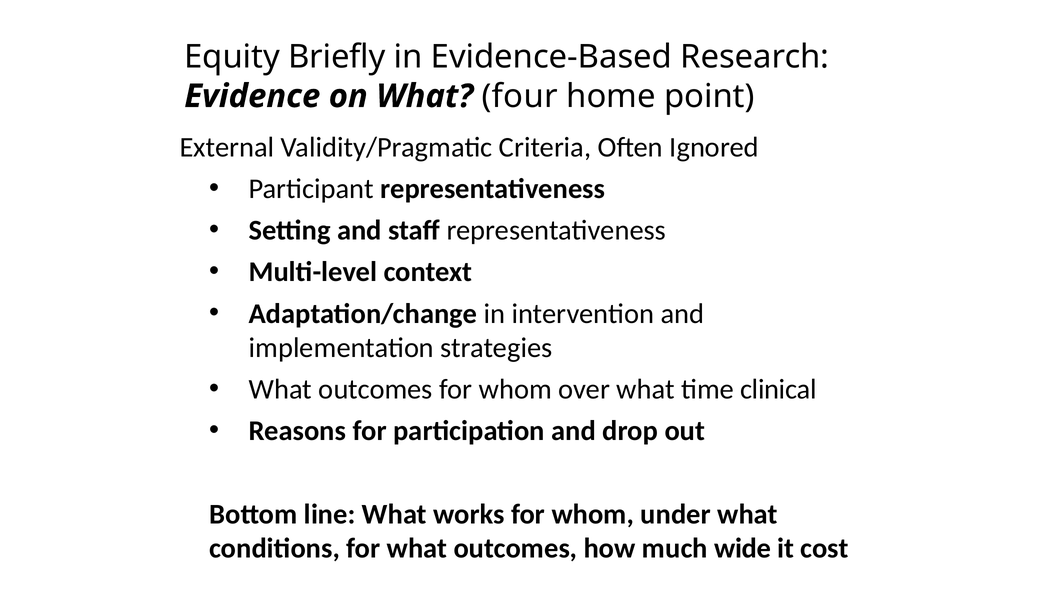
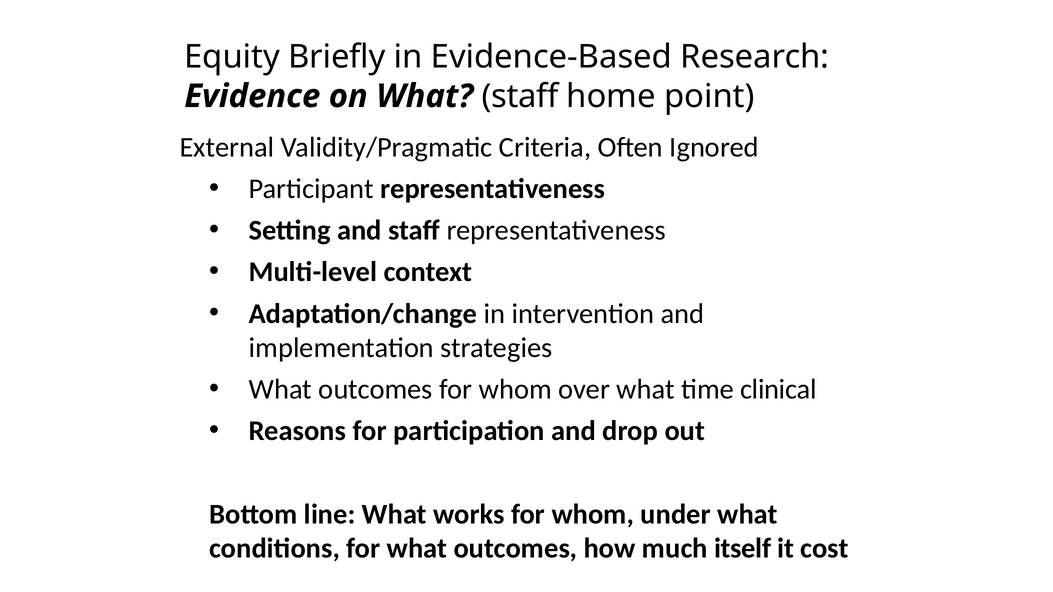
What four: four -> staff
wide: wide -> itself
